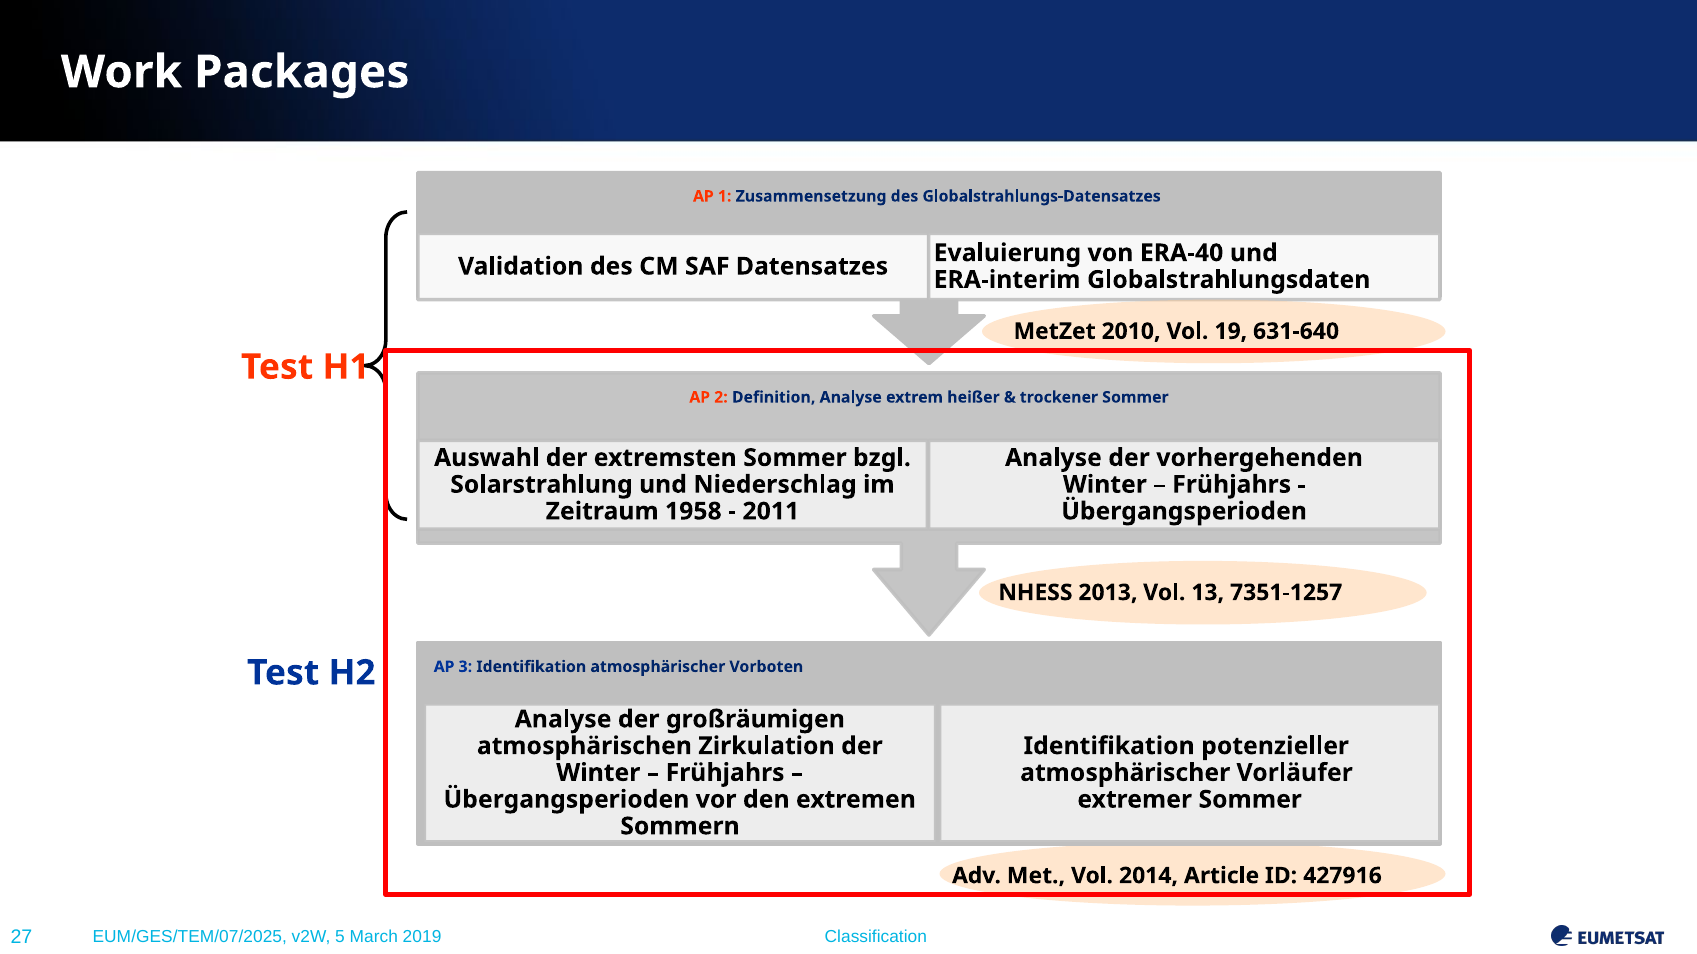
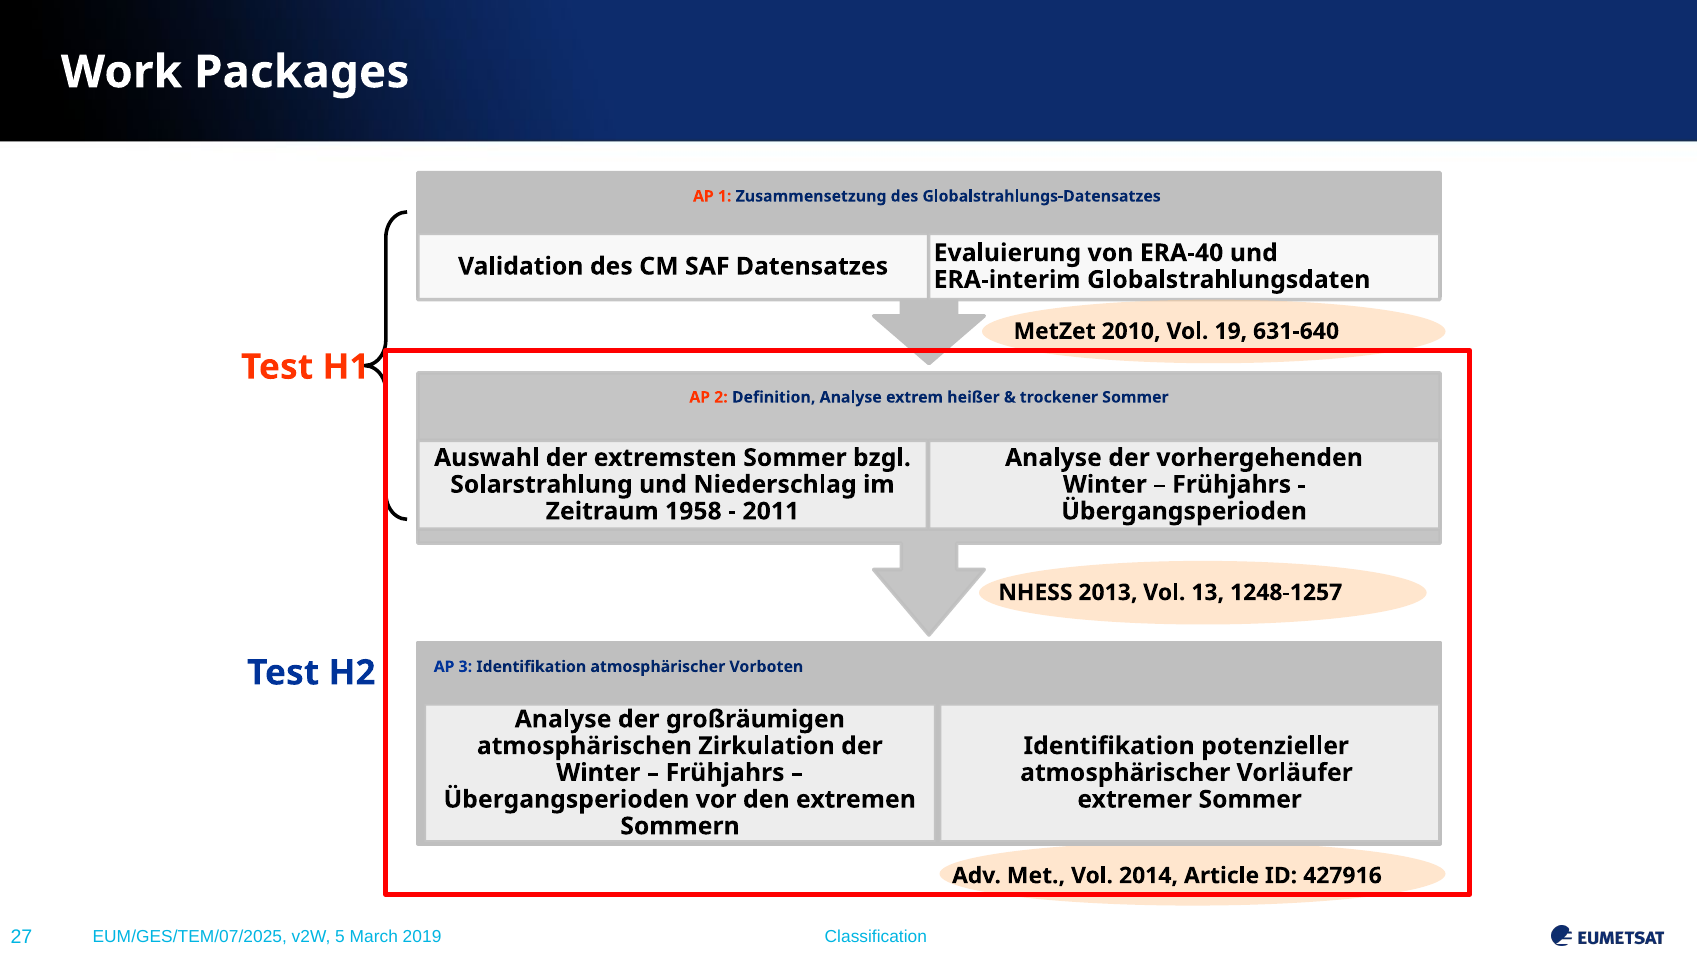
7351-1257: 7351-1257 -> 1248-1257
